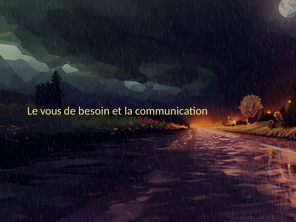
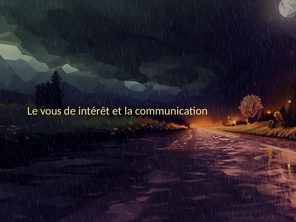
besoin: besoin -> intérêt
